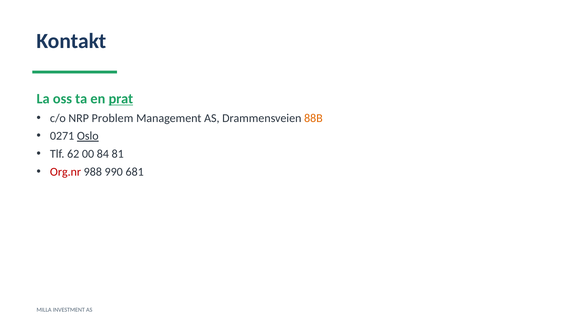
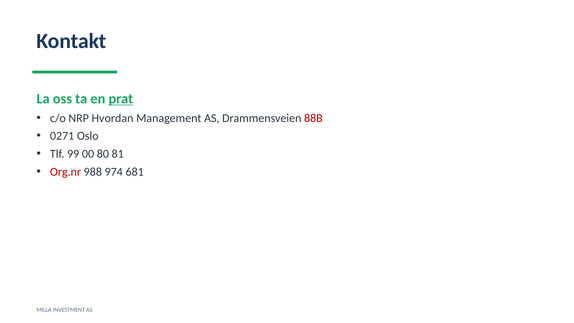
Problem: Problem -> Hvordan
88B colour: orange -> red
Oslo underline: present -> none
62: 62 -> 99
84: 84 -> 80
990: 990 -> 974
